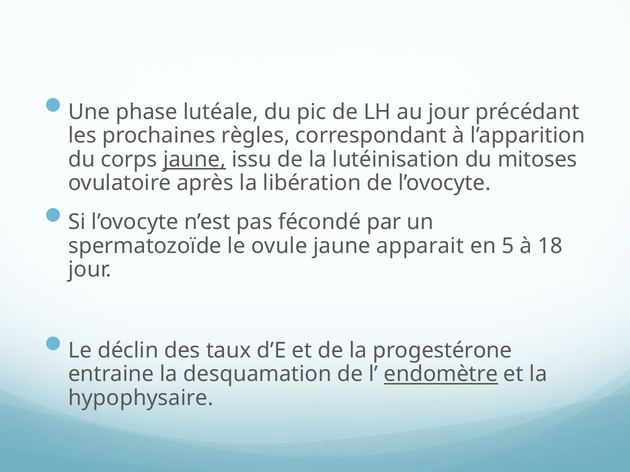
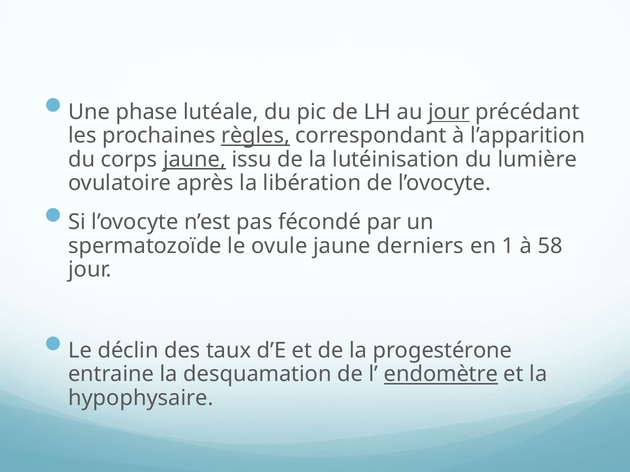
jour at (449, 112) underline: none -> present
règles underline: none -> present
mitoses: mitoses -> lumière
apparait: apparait -> derniers
5: 5 -> 1
18: 18 -> 58
